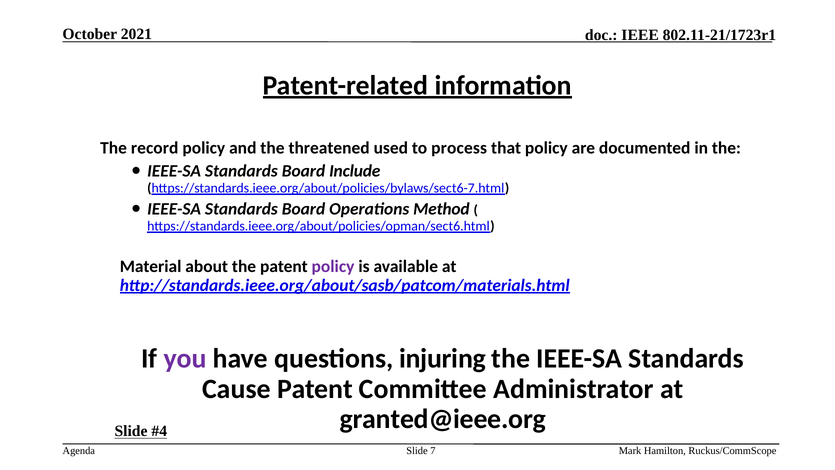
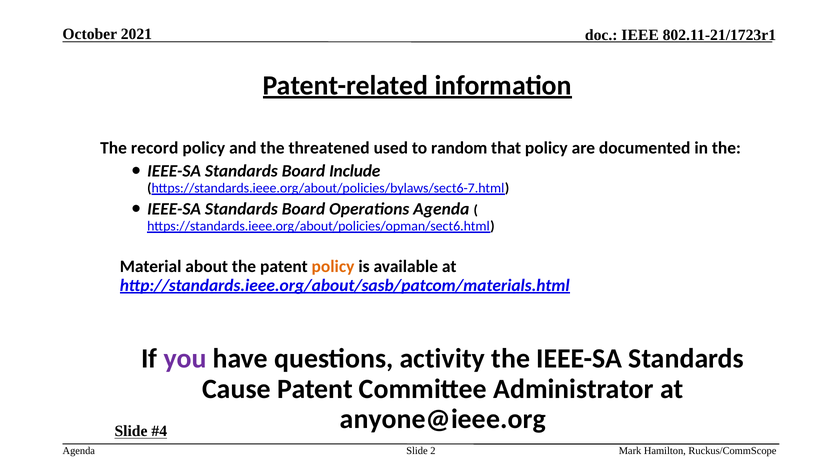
process: process -> random
Operations Method: Method -> Agenda
policy at (333, 266) colour: purple -> orange
injuring: injuring -> activity
granted@ieee.org: granted@ieee.org -> anyone@ieee.org
7: 7 -> 2
